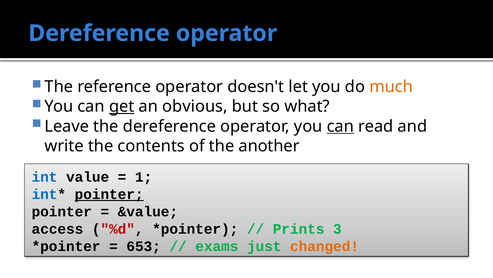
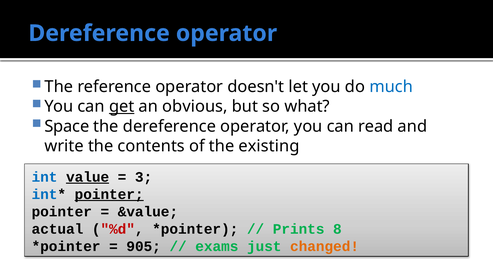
much colour: orange -> blue
Leave: Leave -> Space
can at (340, 126) underline: present -> none
another: another -> existing
value underline: none -> present
1: 1 -> 3
access: access -> actual
3: 3 -> 8
653: 653 -> 905
